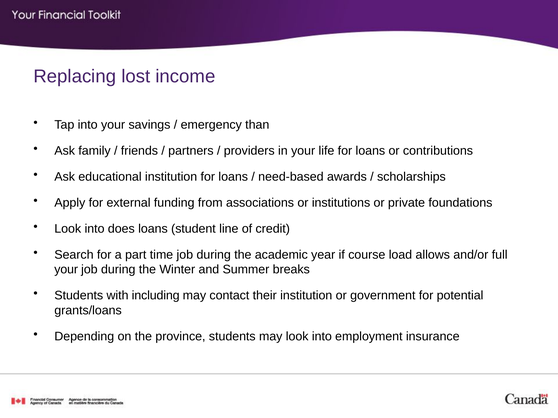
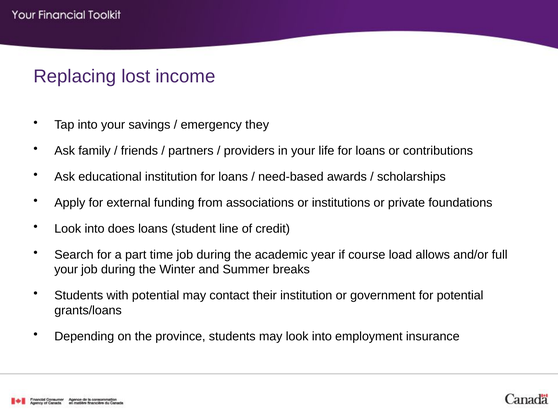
than: than -> they
with including: including -> potential
